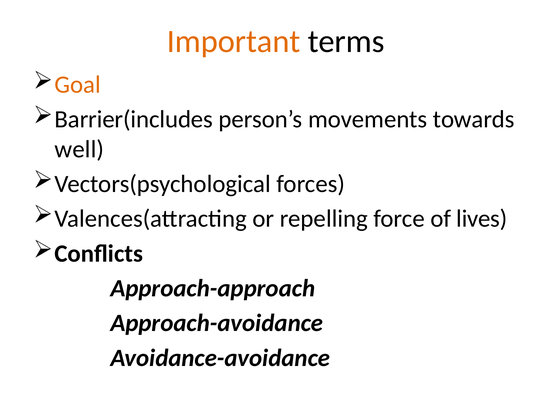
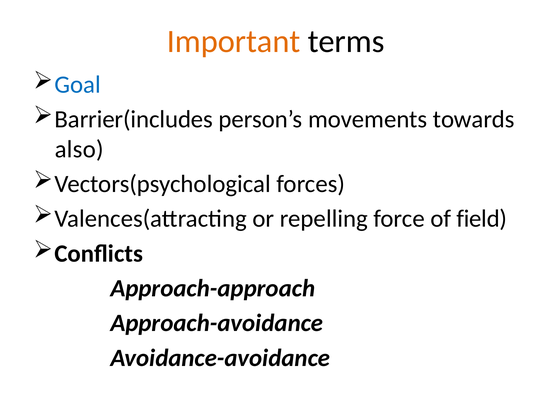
Goal colour: orange -> blue
well: well -> also
lives: lives -> field
